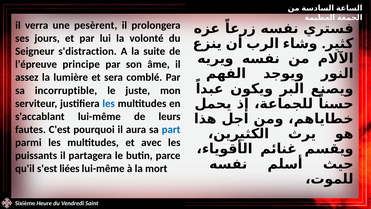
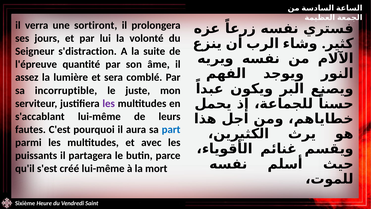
pesèrent: pesèrent -> sortiront
principe: principe -> quantité
les at (109, 103) colour: blue -> purple
liées: liées -> créé
